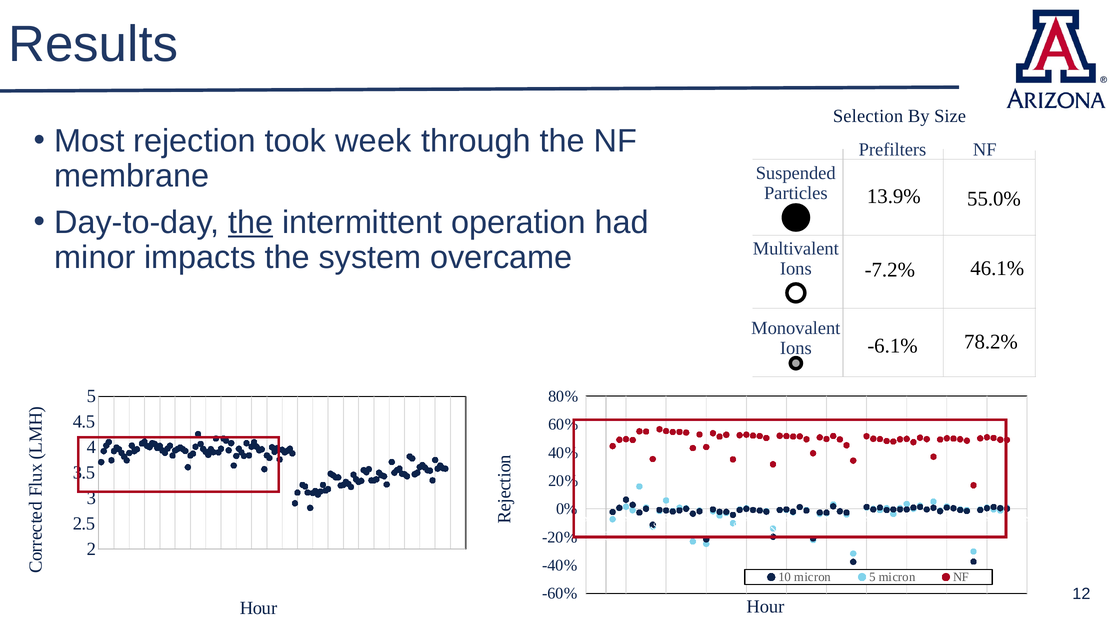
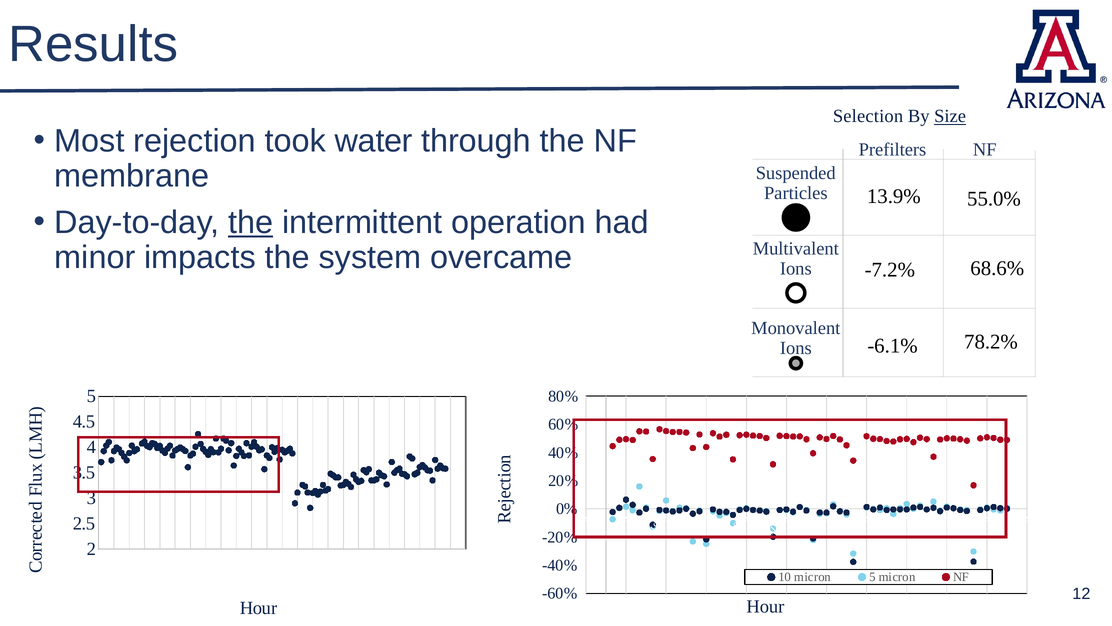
Size underline: none -> present
week: week -> water
46.1%: 46.1% -> 68.6%
